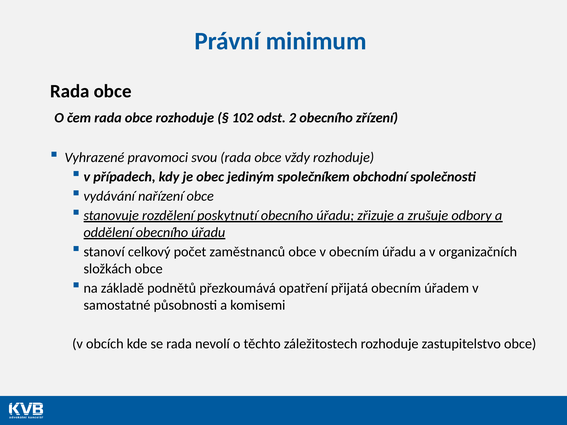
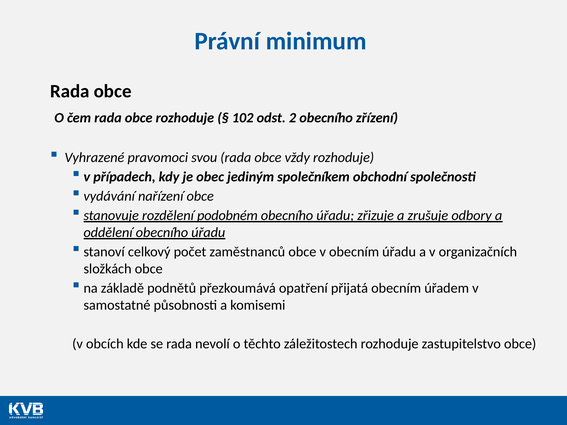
poskytnutí: poskytnutí -> podobném
